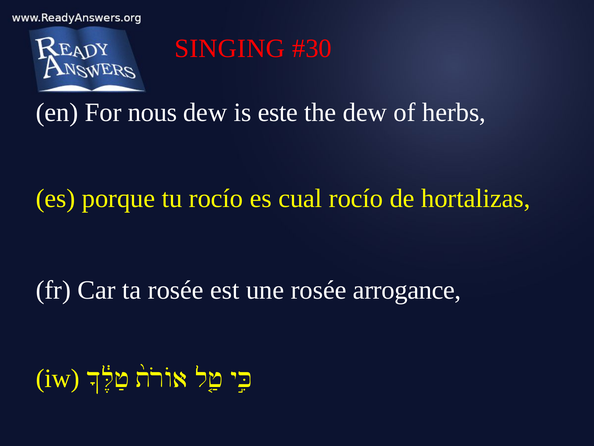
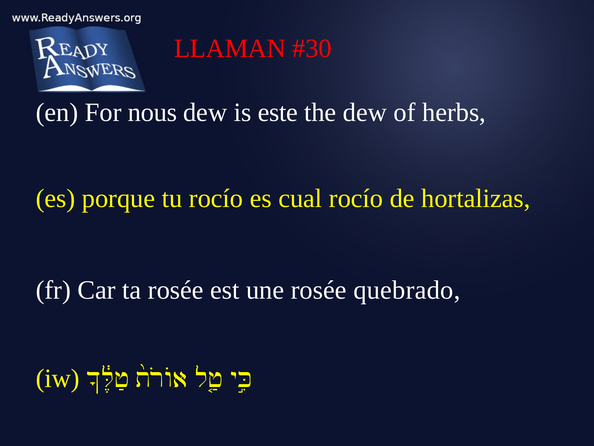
SINGING: SINGING -> LLAMAN
arrogance: arrogance -> quebrado
